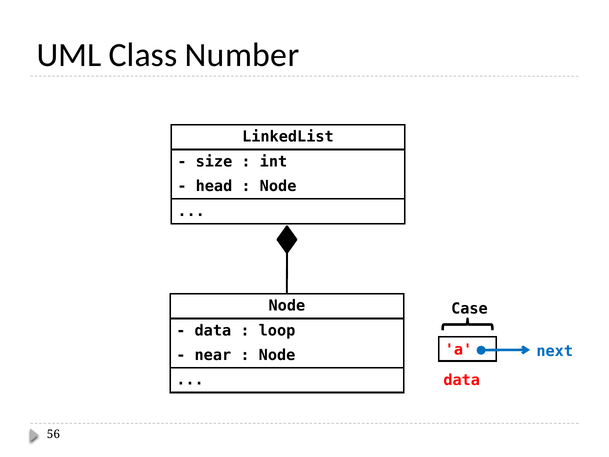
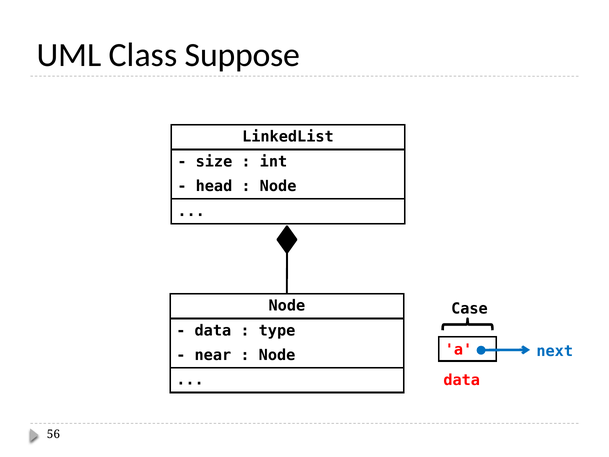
Number: Number -> Suppose
loop: loop -> type
